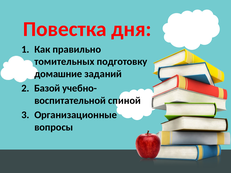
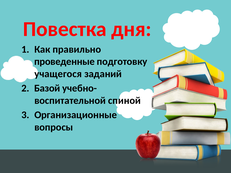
томительных: томительных -> проведенные
домашние: домашние -> учащегося
